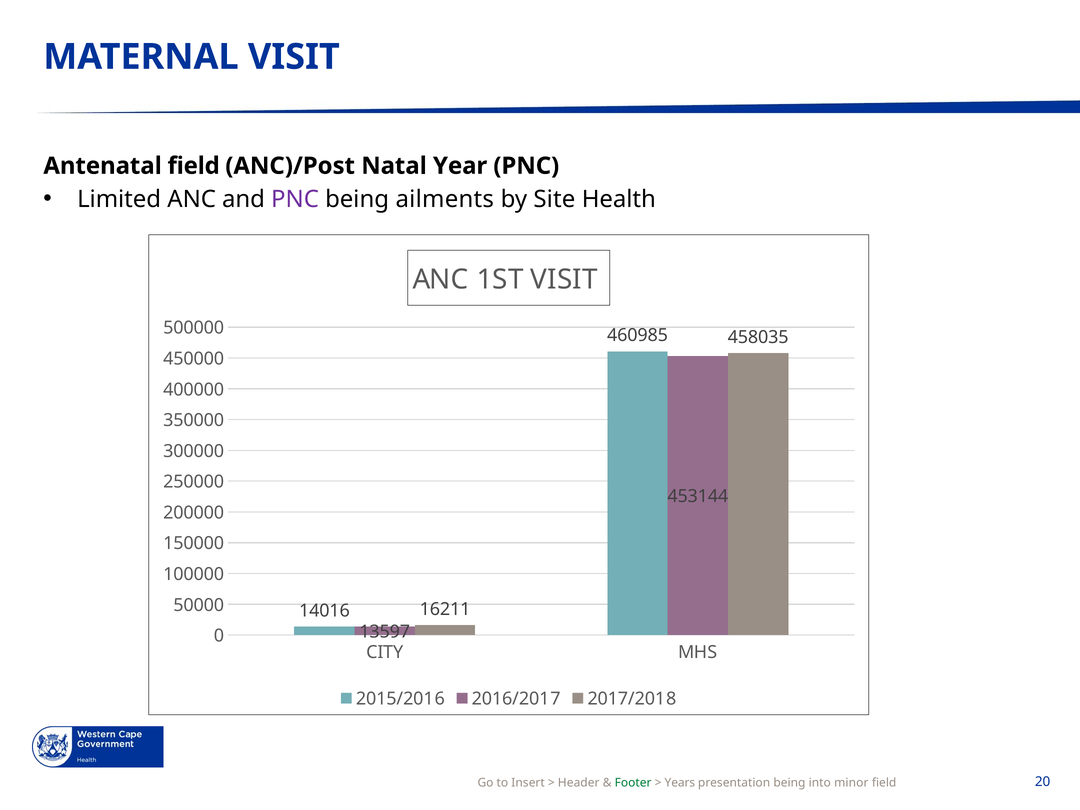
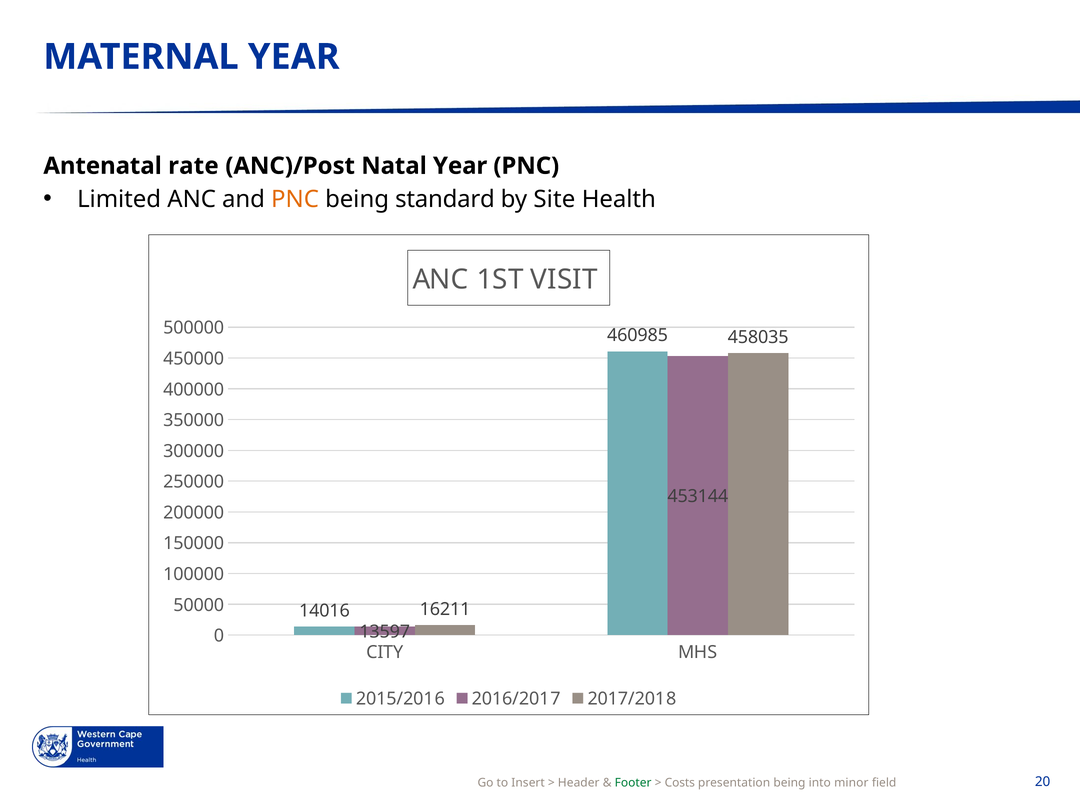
MATERNAL VISIT: VISIT -> YEAR
Antenatal field: field -> rate
PNC at (295, 199) colour: purple -> orange
ailments: ailments -> standard
Years: Years -> Costs
